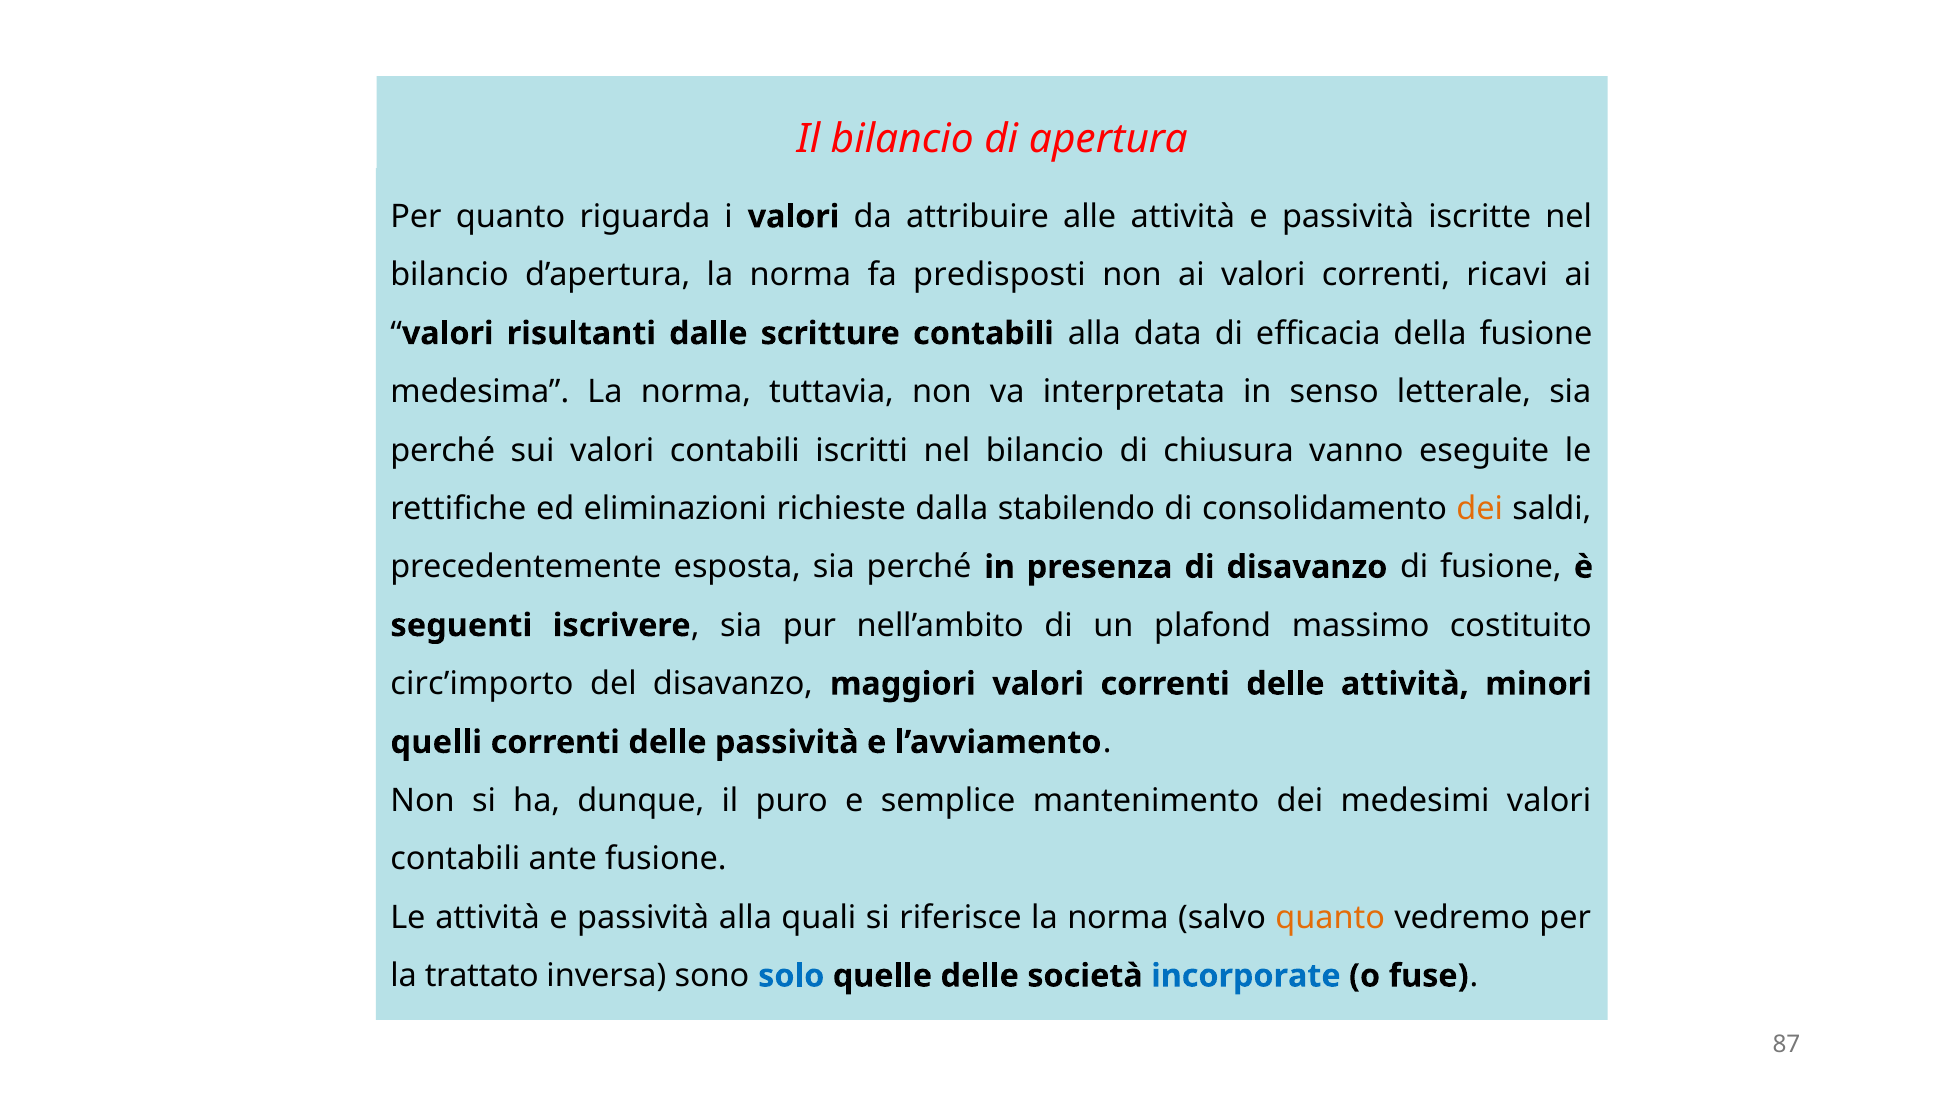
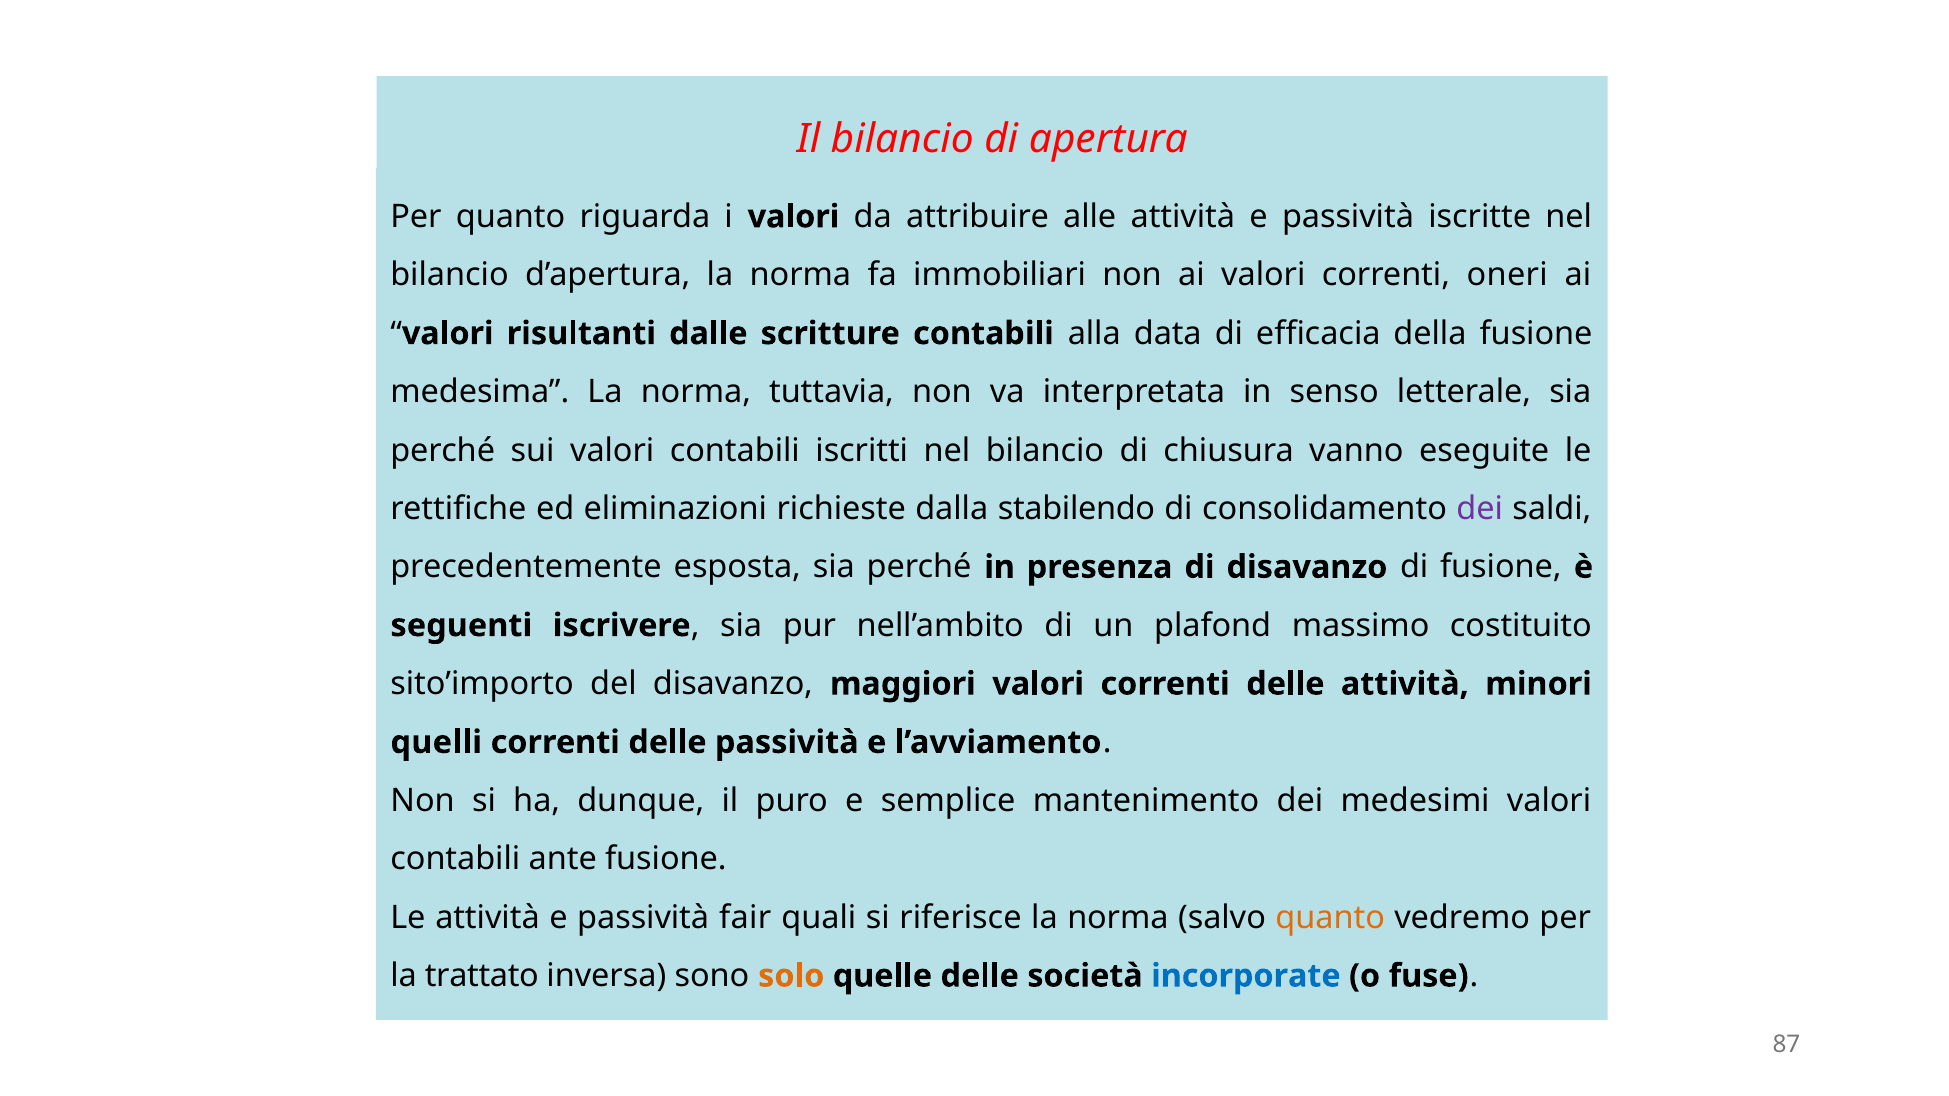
predisposti: predisposti -> immobiliari
ricavi: ricavi -> oneri
dei at (1480, 509) colour: orange -> purple
circ’importo: circ’importo -> sito’importo
passività alla: alla -> fair
solo colour: blue -> orange
